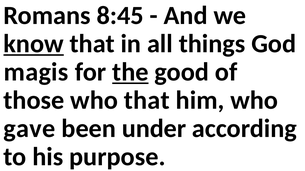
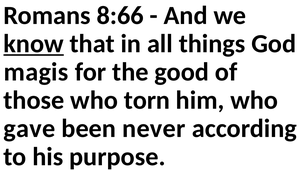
8:45: 8:45 -> 8:66
the underline: present -> none
who that: that -> torn
under: under -> never
